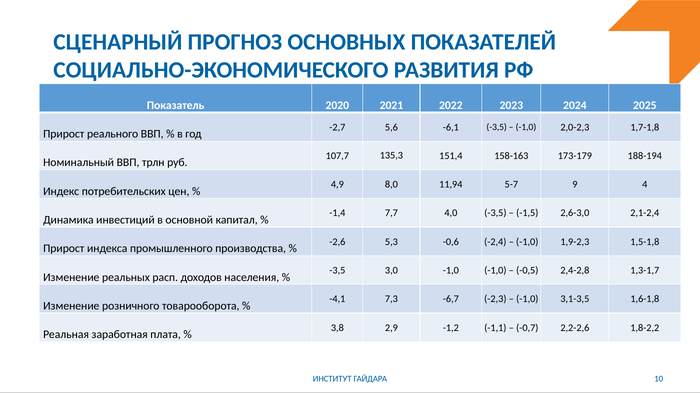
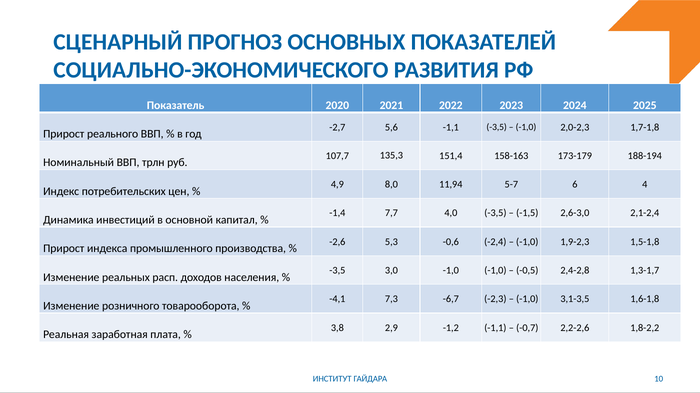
5,6 -6,1: -6,1 -> -1,1
9: 9 -> 6
